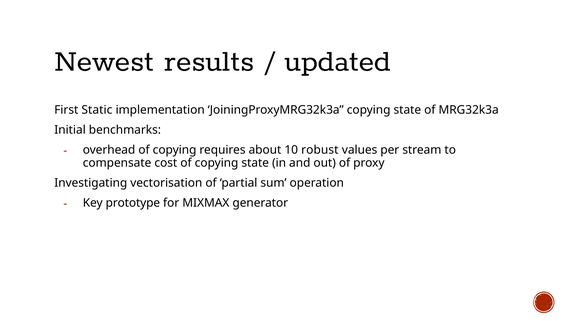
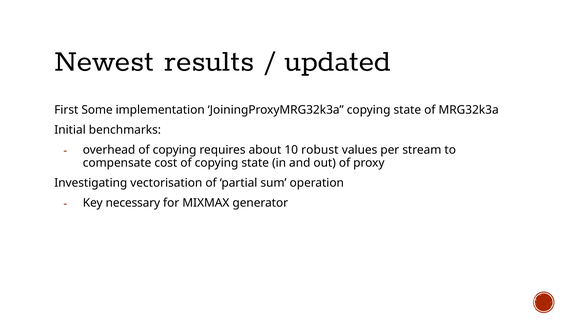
Static: Static -> Some
prototype: prototype -> necessary
